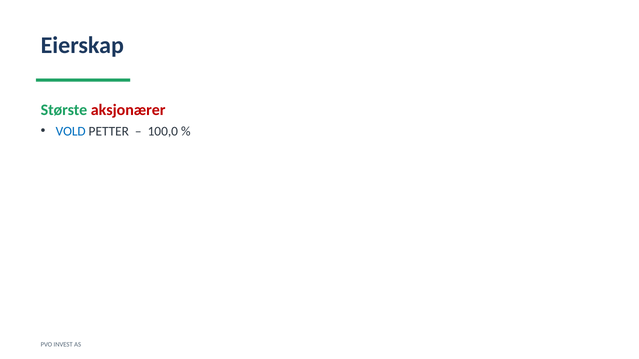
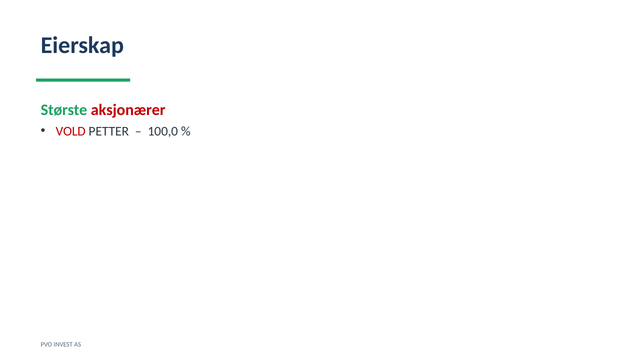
VOLD colour: blue -> red
